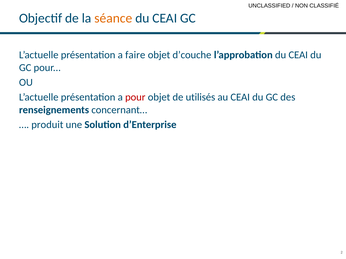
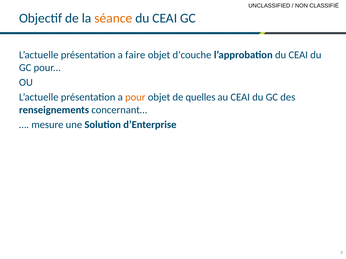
pour at (135, 97) colour: red -> orange
utilisés: utilisés -> quelles
produit: produit -> mesure
